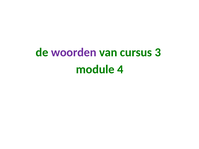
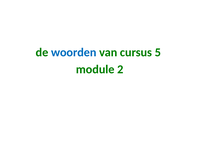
woorden colour: purple -> blue
3: 3 -> 5
4: 4 -> 2
